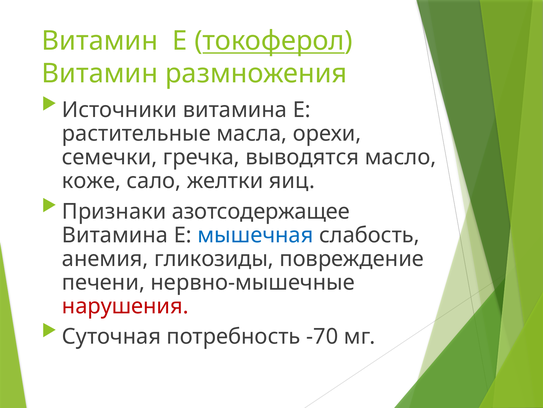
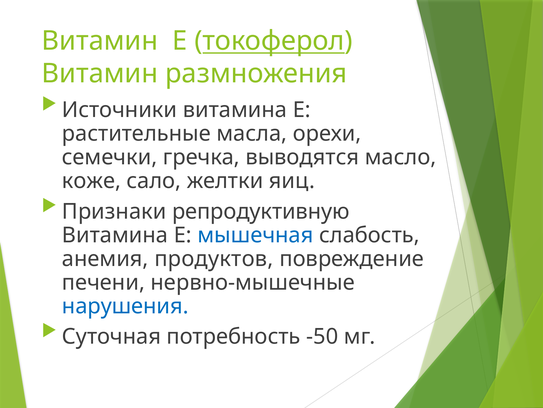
азотсодержащее: азотсодержащее -> репродуктивную
гликозиды: гликозиды -> продуктов
нарушения colour: red -> blue
-70: -70 -> -50
